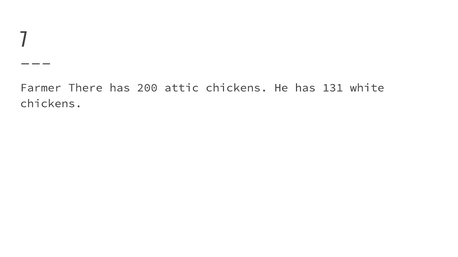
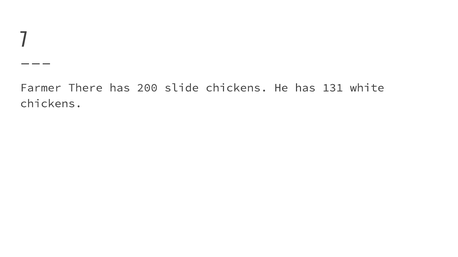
attic: attic -> slide
